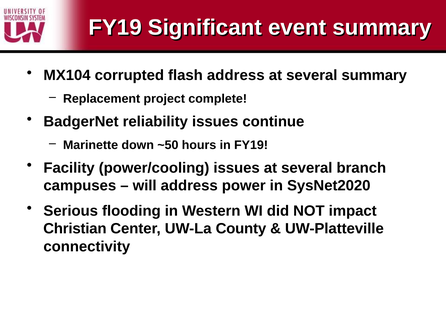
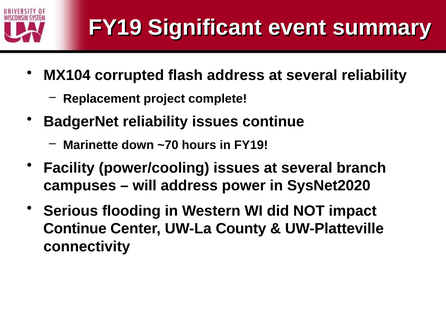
several summary: summary -> reliability
~50: ~50 -> ~70
Christian at (75, 229): Christian -> Continue
